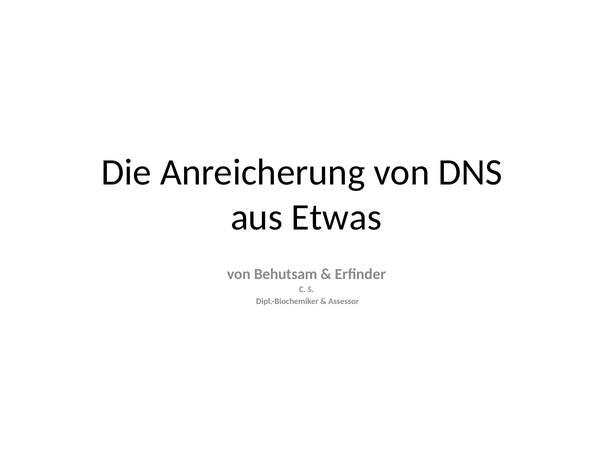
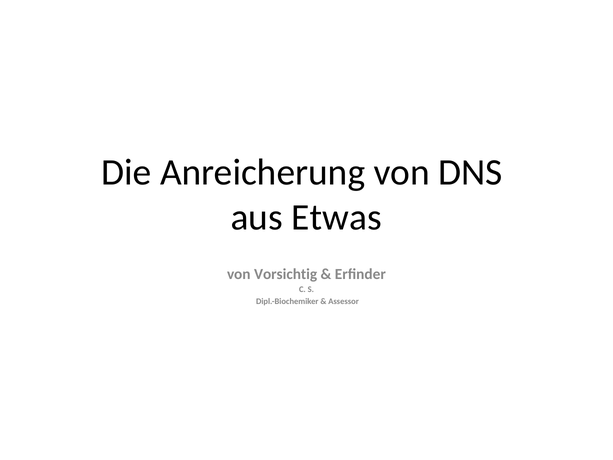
Behutsam: Behutsam -> Vorsichtig
